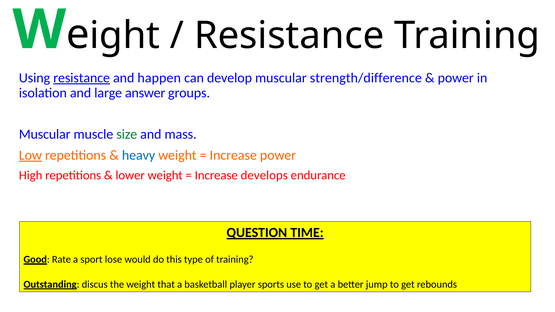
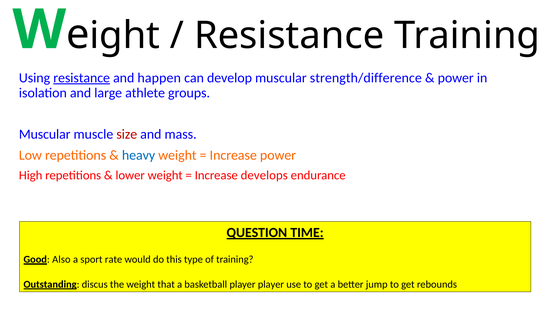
answer: answer -> athlete
size colour: green -> red
Low underline: present -> none
Rate: Rate -> Also
lose: lose -> rate
player sports: sports -> player
